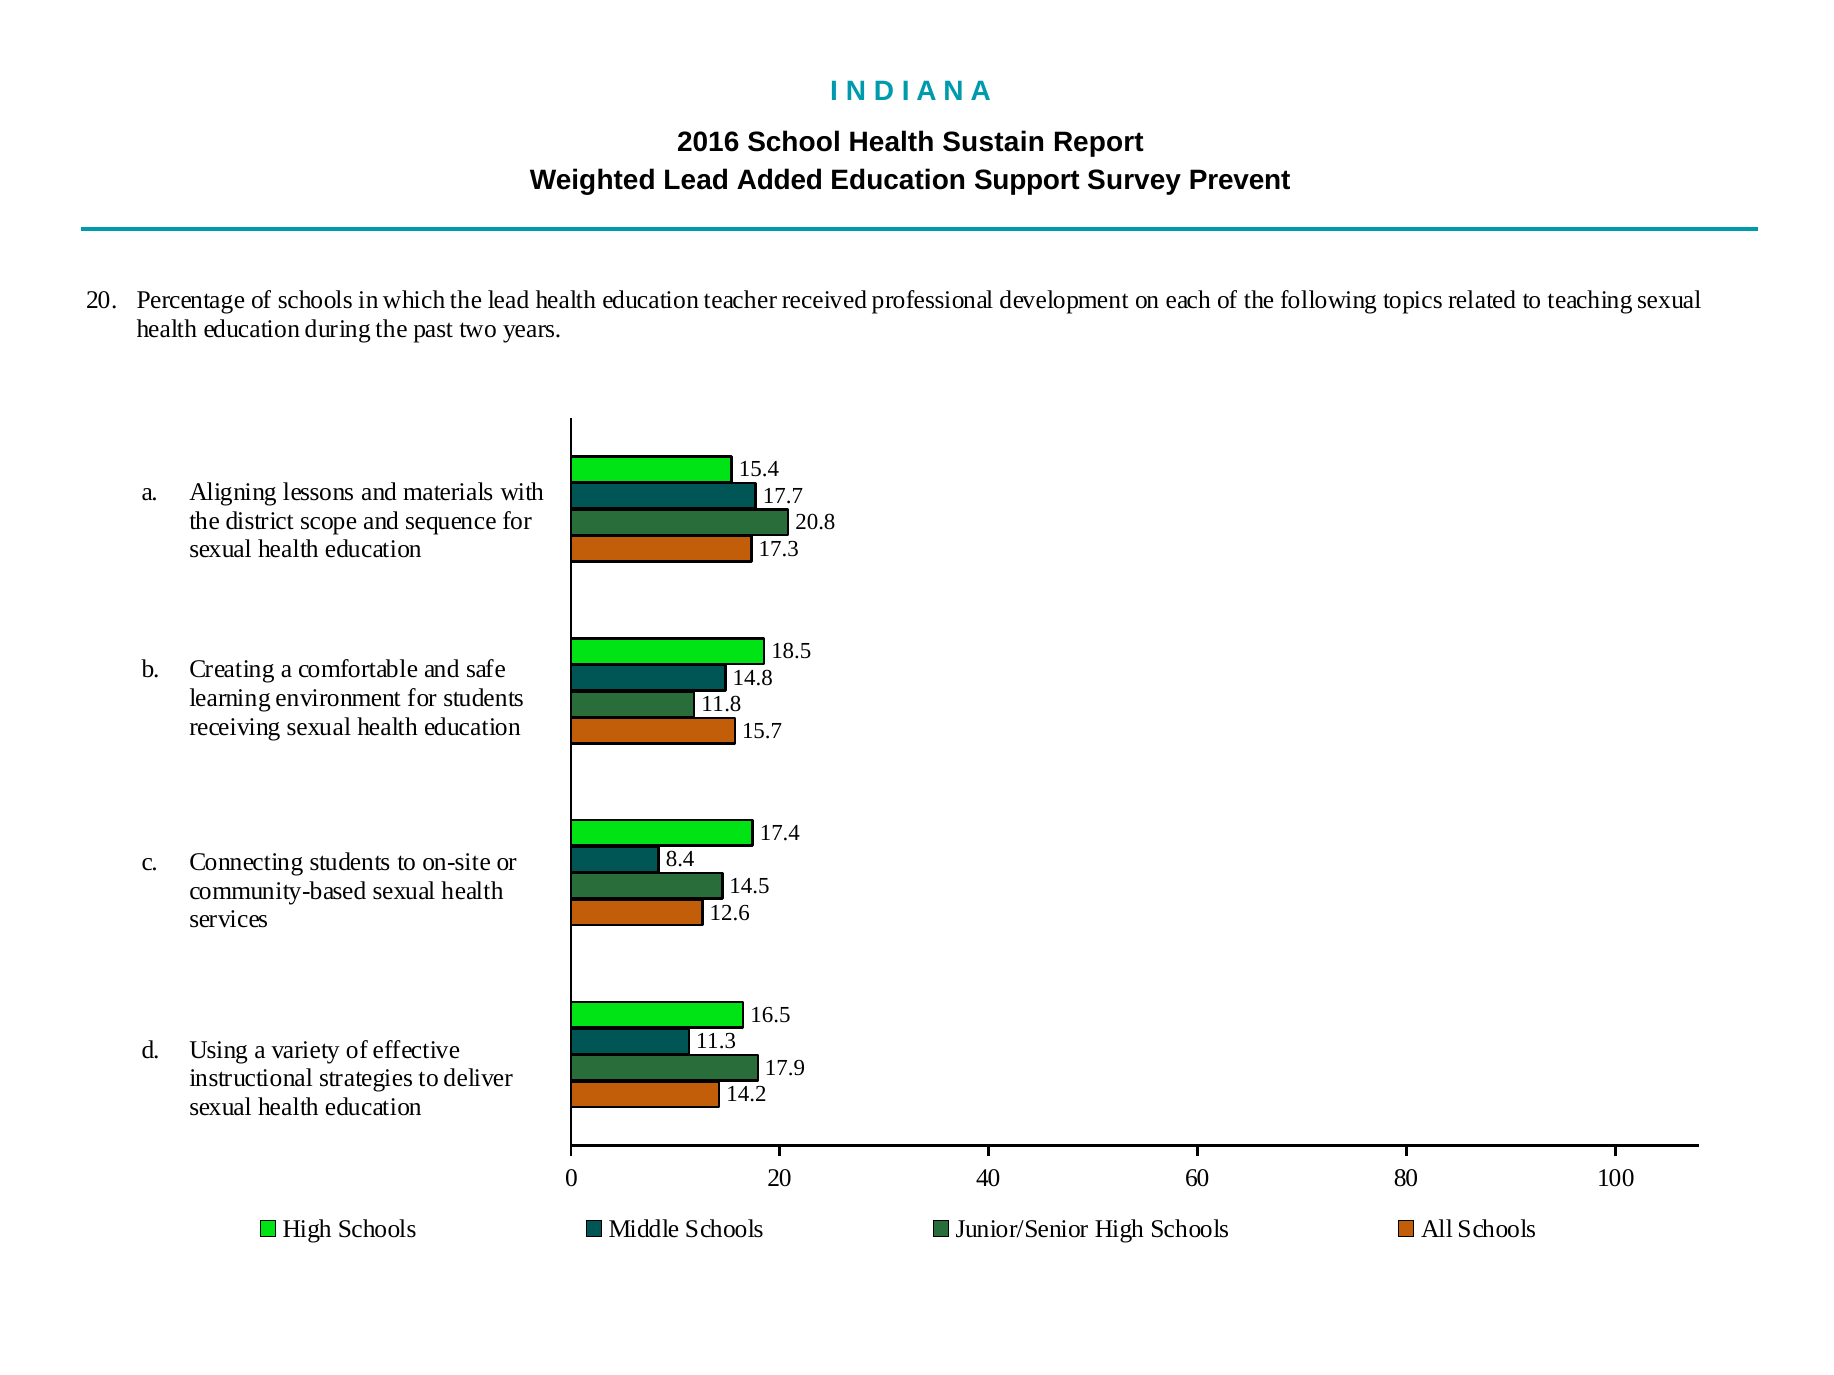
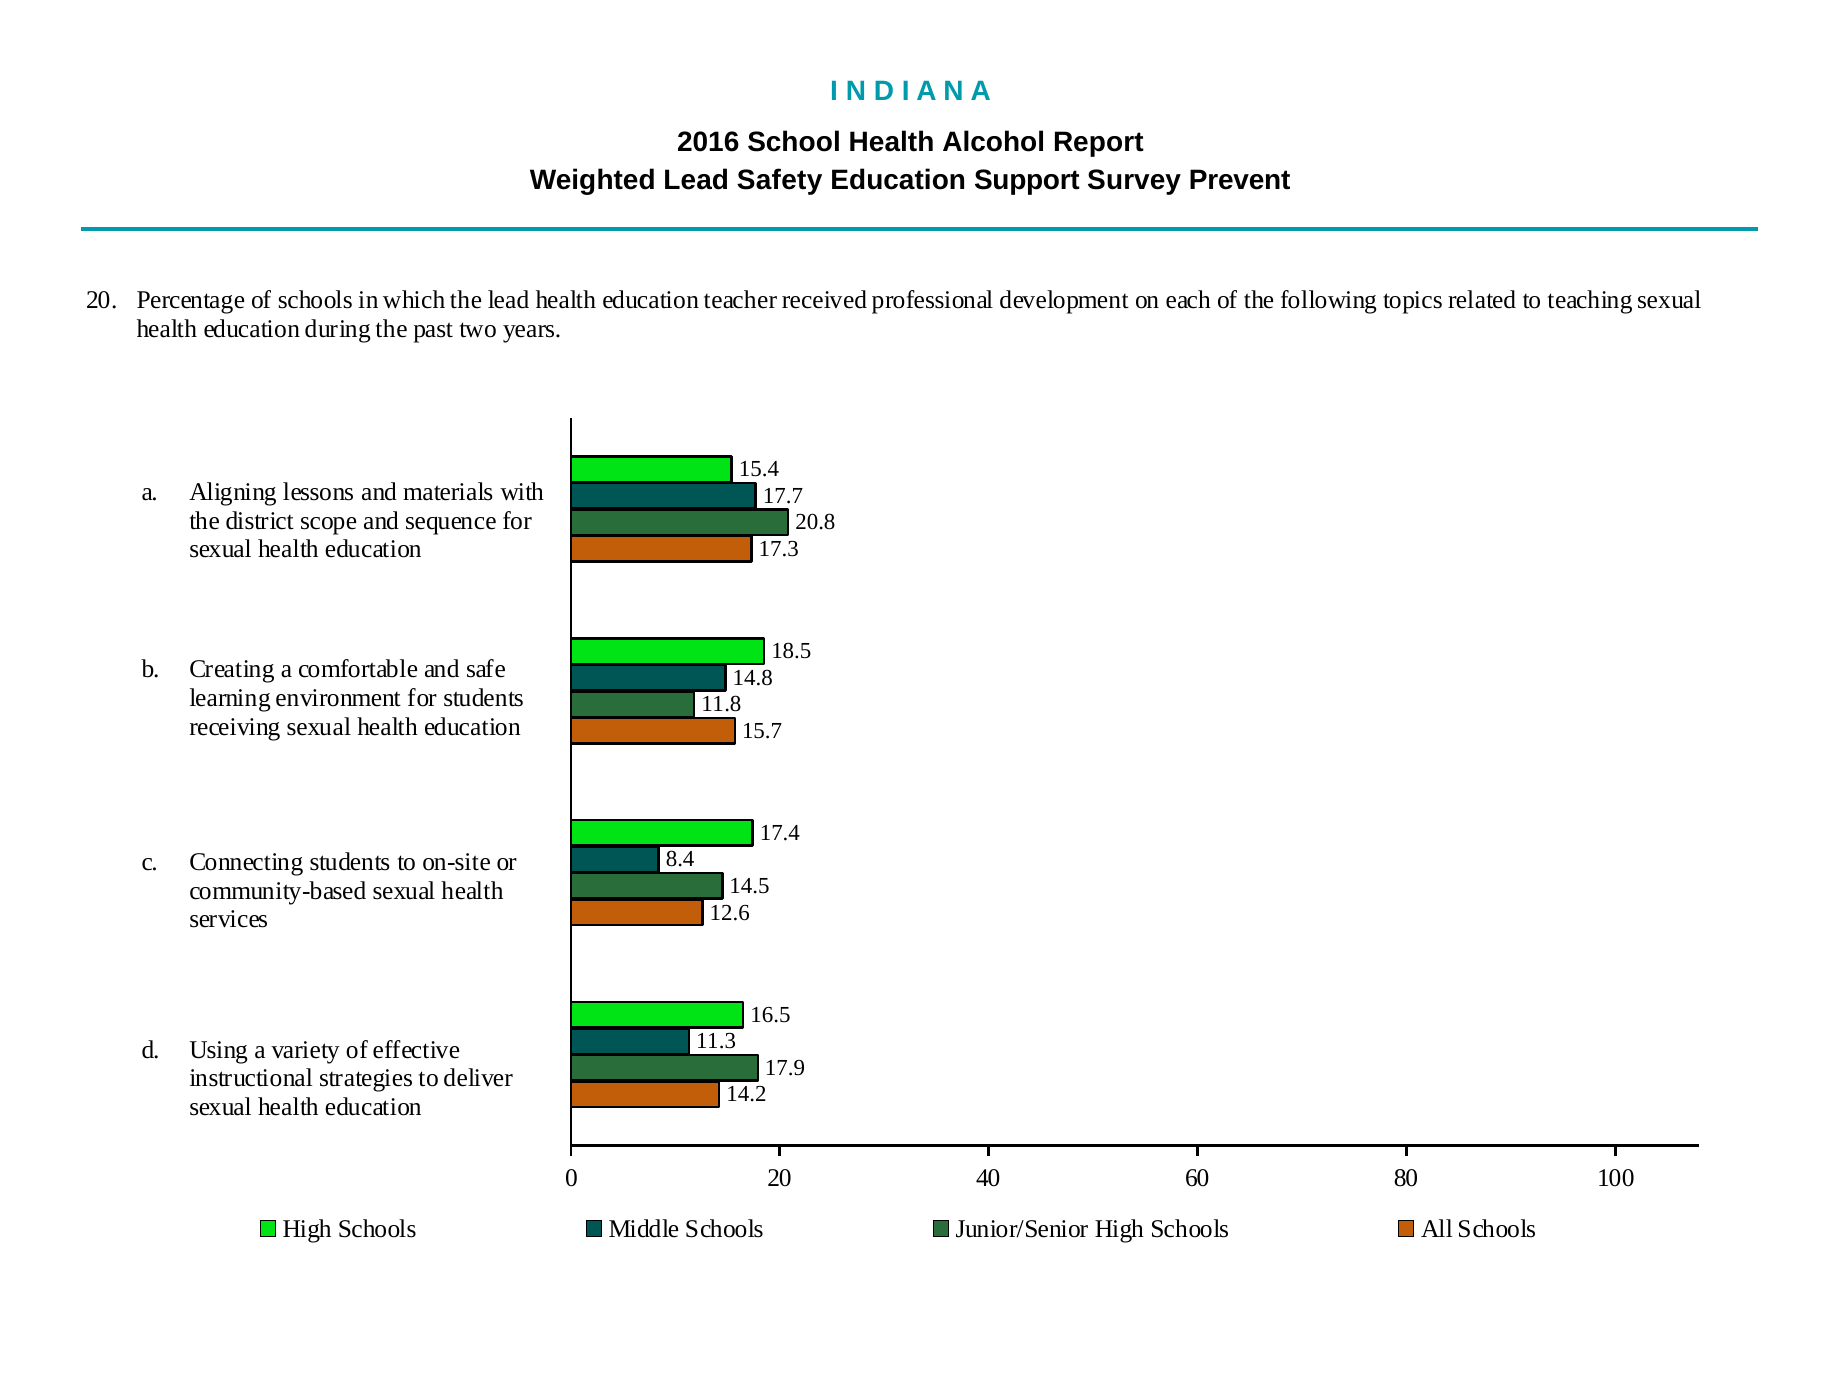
Sustain: Sustain -> Alcohol
Added: Added -> Safety
